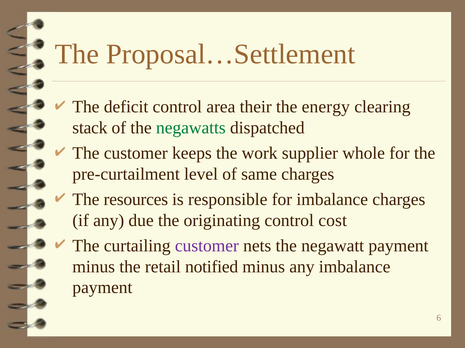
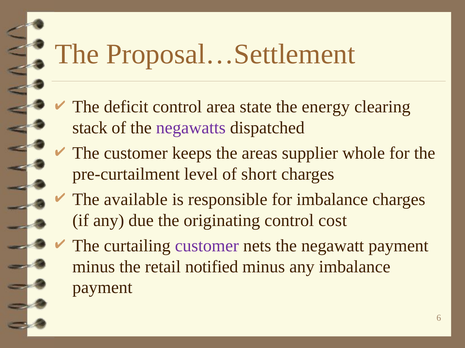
their: their -> state
negawatts colour: green -> purple
work: work -> areas
same: same -> short
resources: resources -> available
